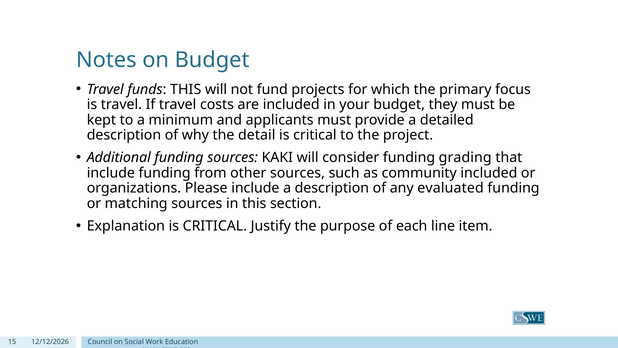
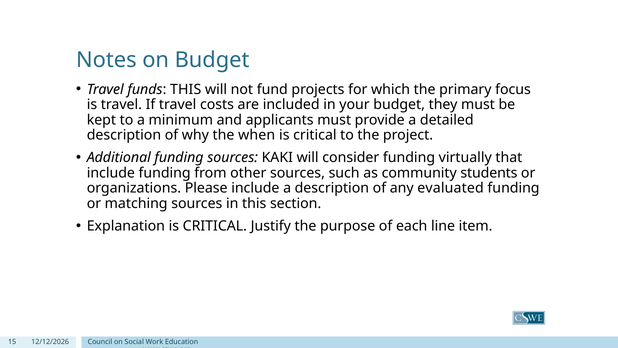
detail: detail -> when
grading: grading -> virtually
community included: included -> students
